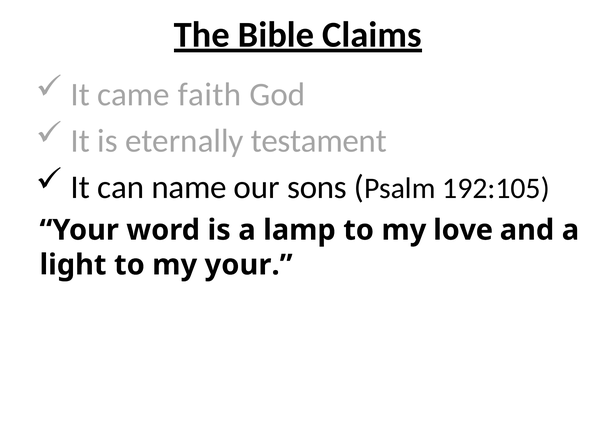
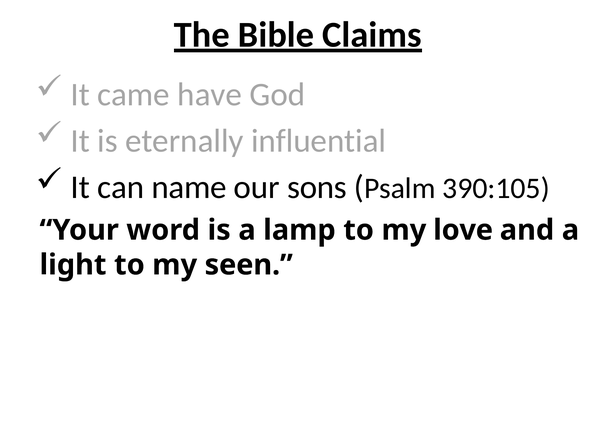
faith: faith -> have
testament: testament -> influential
192:105: 192:105 -> 390:105
my your: your -> seen
